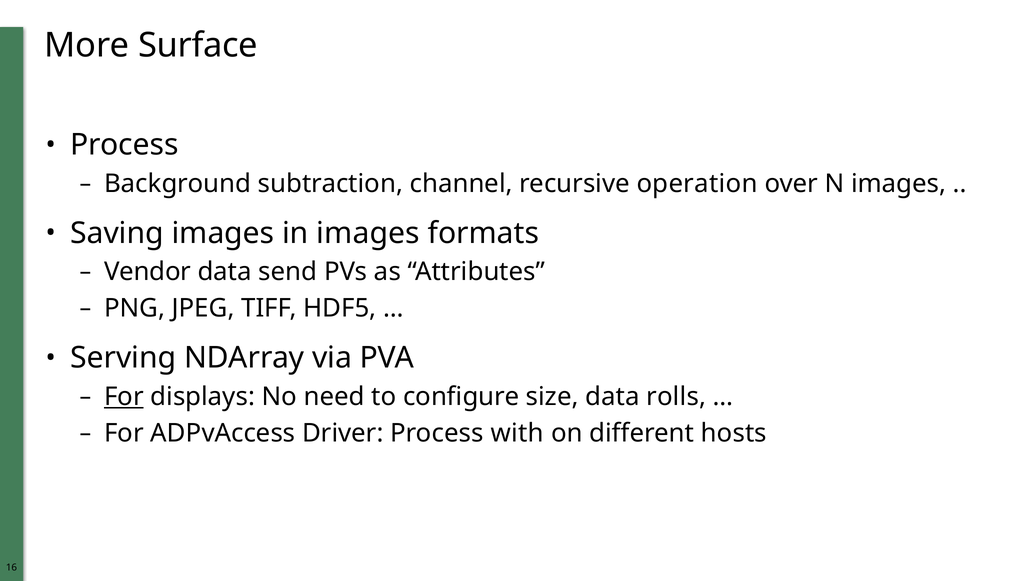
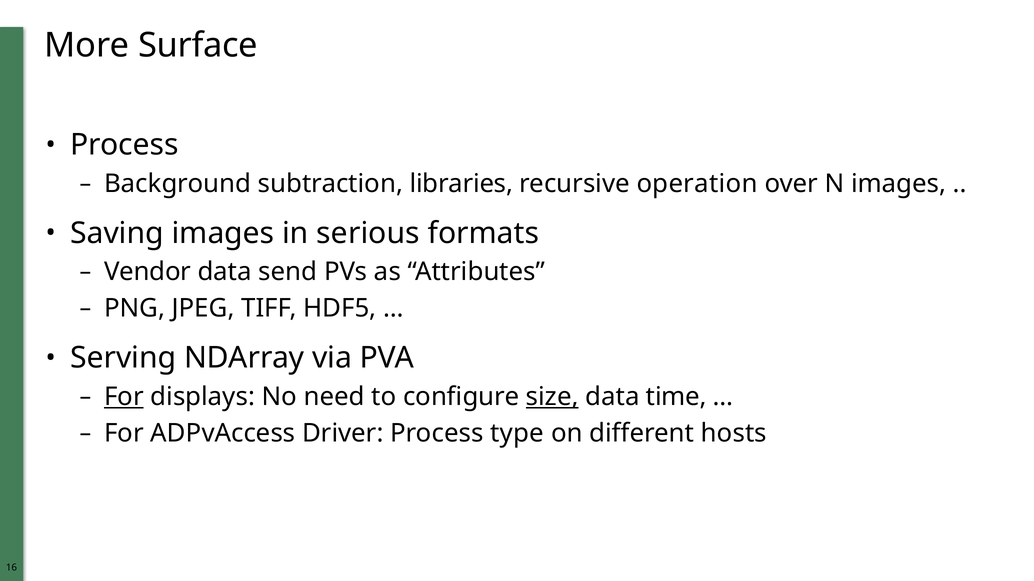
channel: channel -> libraries
in images: images -> serious
size underline: none -> present
rolls: rolls -> time
with: with -> type
